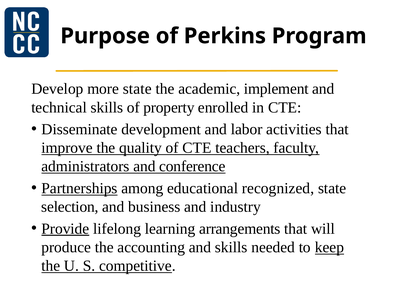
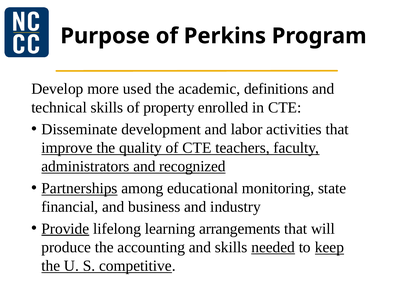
more state: state -> used
implement: implement -> definitions
conference: conference -> recognized
recognized: recognized -> monitoring
selection: selection -> financial
needed underline: none -> present
